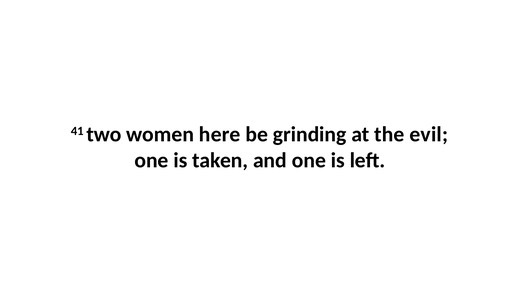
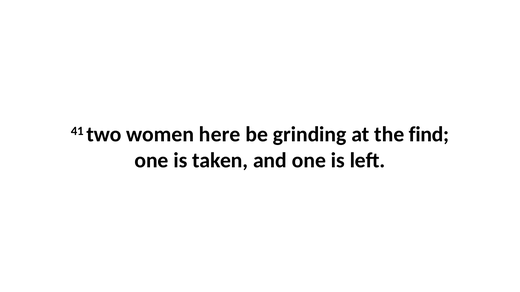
evil: evil -> find
